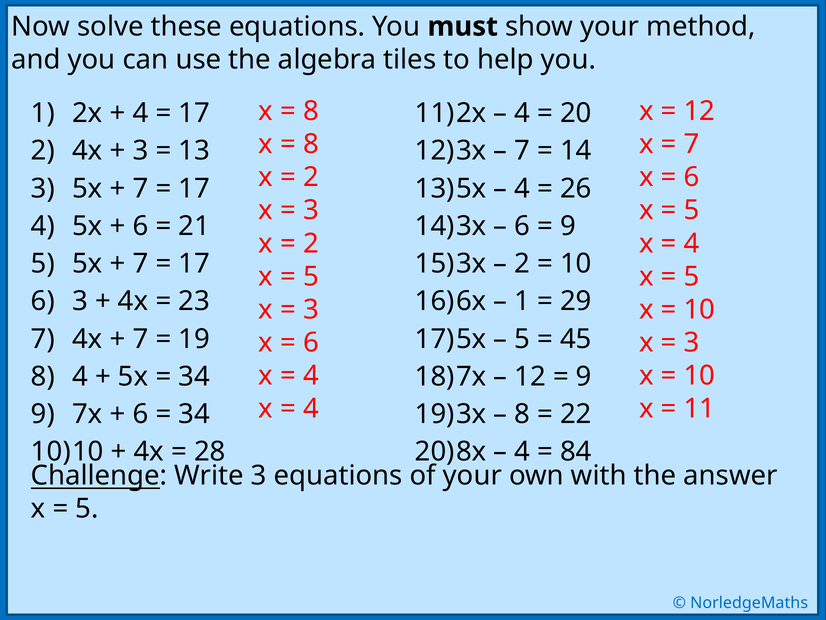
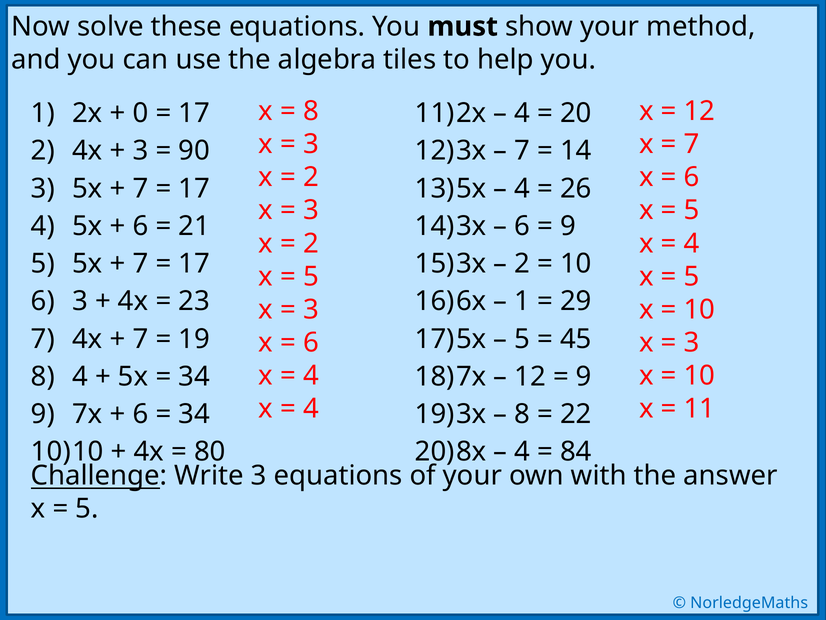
4 at (140, 113): 4 -> 0
8 at (311, 144): 8 -> 3
13: 13 -> 90
28: 28 -> 80
